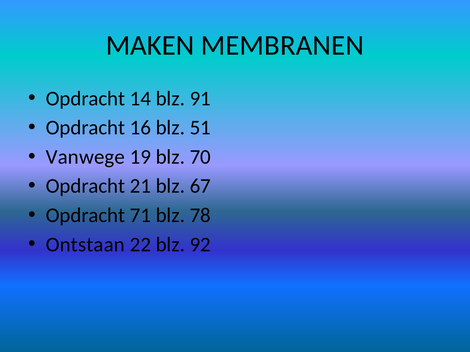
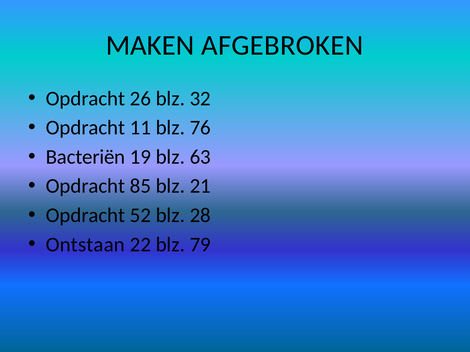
MEMBRANEN: MEMBRANEN -> AFGEBROKEN
14: 14 -> 26
91: 91 -> 32
16: 16 -> 11
51: 51 -> 76
Vanwege: Vanwege -> Bacteriën
70: 70 -> 63
21: 21 -> 85
67: 67 -> 21
71: 71 -> 52
78: 78 -> 28
92: 92 -> 79
